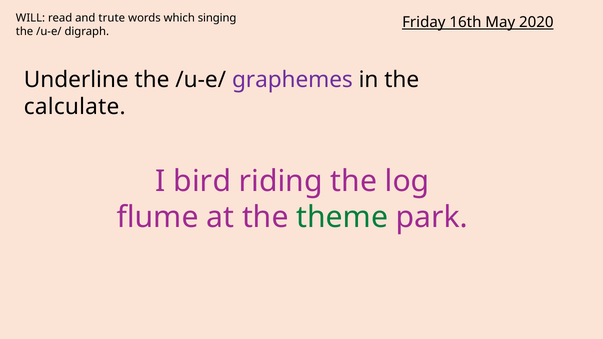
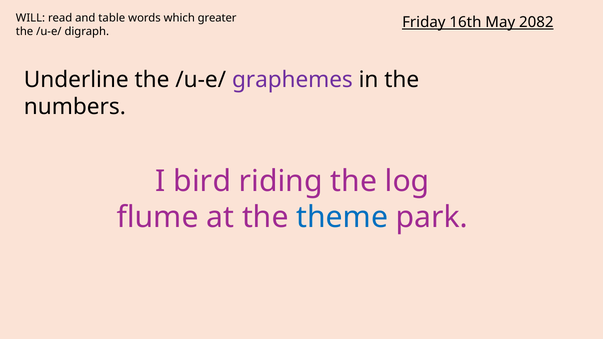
trute: trute -> table
singing: singing -> greater
2020: 2020 -> 2082
calculate: calculate -> numbers
theme colour: green -> blue
